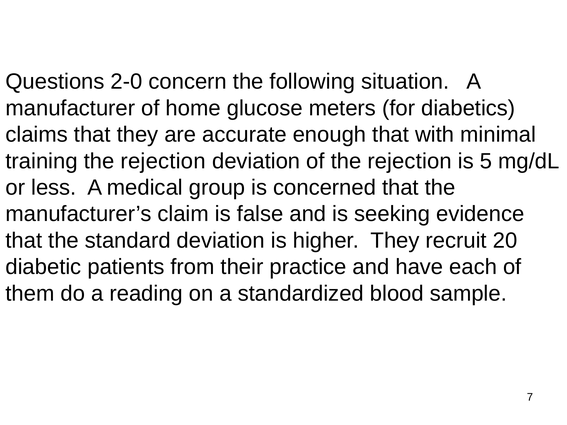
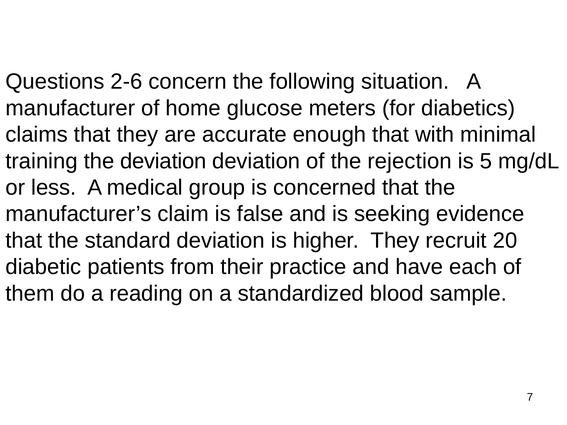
2-0: 2-0 -> 2-6
training the rejection: rejection -> deviation
